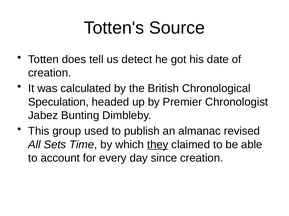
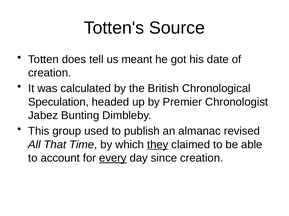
detect: detect -> meant
Sets: Sets -> That
every underline: none -> present
